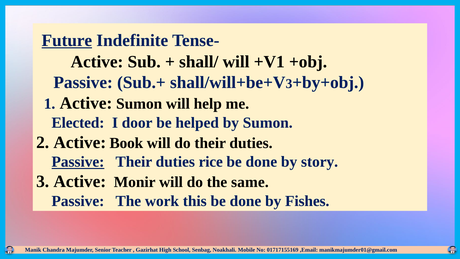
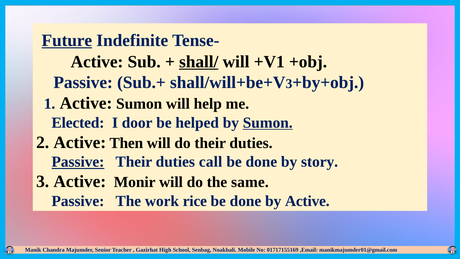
shall/ underline: none -> present
Sumon at (268, 123) underline: none -> present
Book: Book -> Then
rice: rice -> call
this: this -> rice
by Fishes: Fishes -> Active
